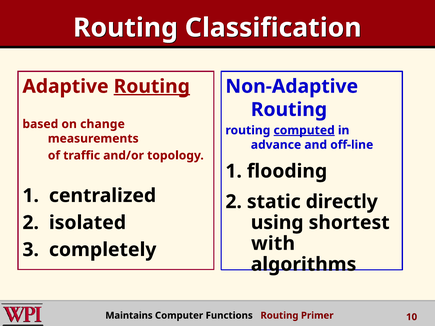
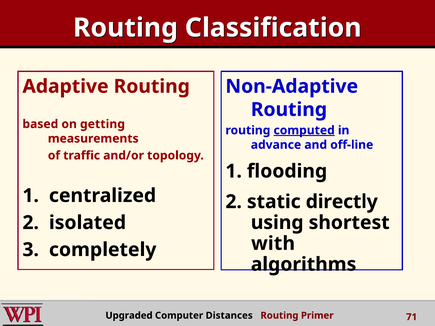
Routing at (152, 86) underline: present -> none
change: change -> getting
Maintains: Maintains -> Upgraded
Functions: Functions -> Distances
10: 10 -> 71
